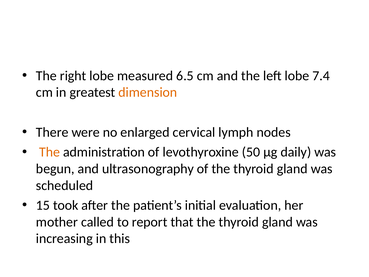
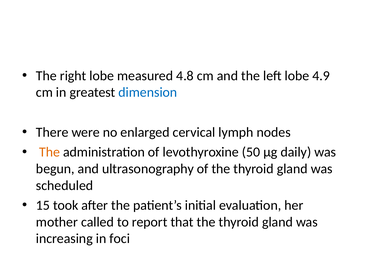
6.5: 6.5 -> 4.8
7.4: 7.4 -> 4.9
dimension colour: orange -> blue
this: this -> foci
